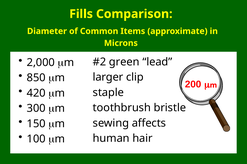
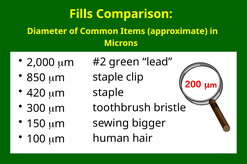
larger at (108, 77): larger -> staple
affects: affects -> bigger
